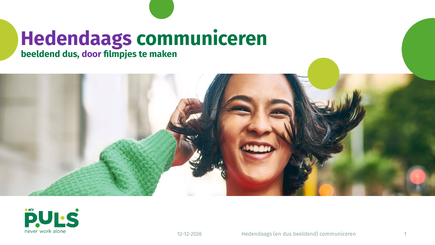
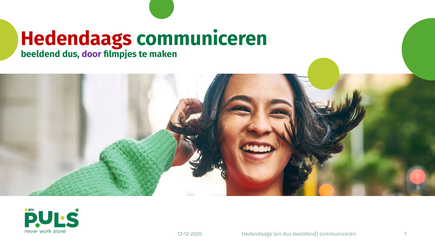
Hedendaags at (76, 39) colour: purple -> red
